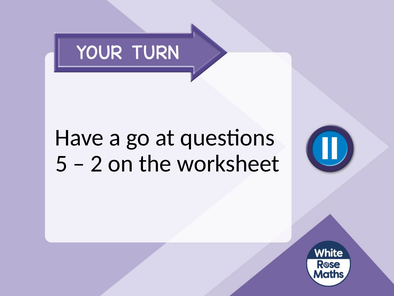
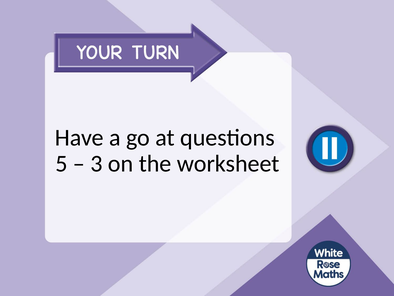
2: 2 -> 3
